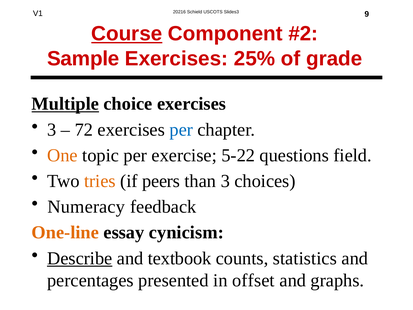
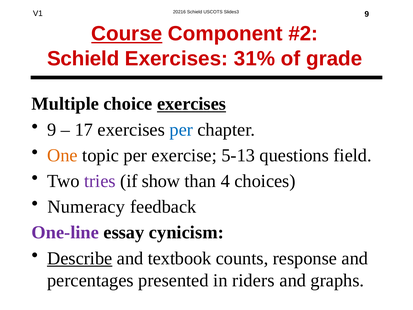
Sample at (83, 59): Sample -> Schield
25%: 25% -> 31%
Multiple underline: present -> none
exercises at (192, 104) underline: none -> present
3 at (52, 130): 3 -> 9
72: 72 -> 17
5-22: 5-22 -> 5-13
tries colour: orange -> purple
peers: peers -> show
than 3: 3 -> 4
One-line colour: orange -> purple
statistics: statistics -> response
offset: offset -> riders
